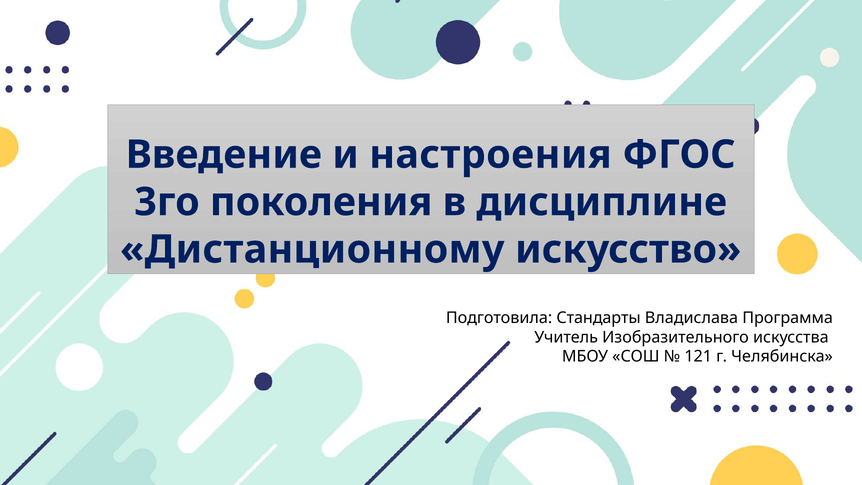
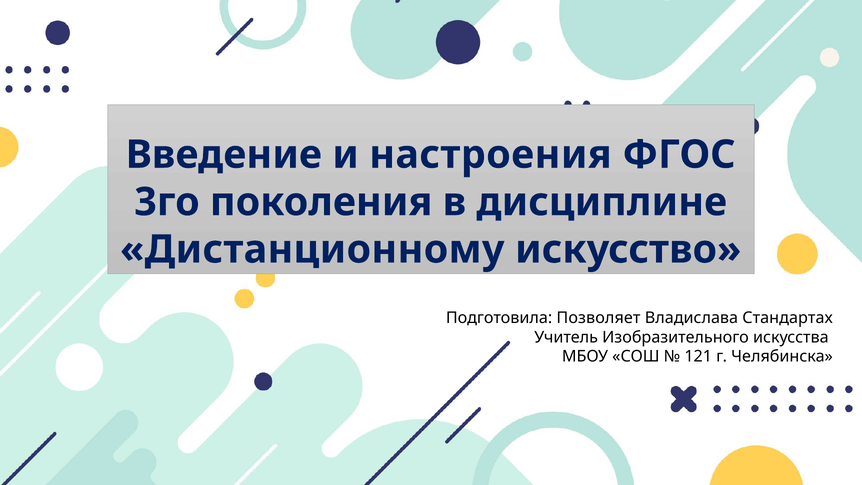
Стандарты: Стандарты -> Позволяет
Программа: Программа -> Стандартах
